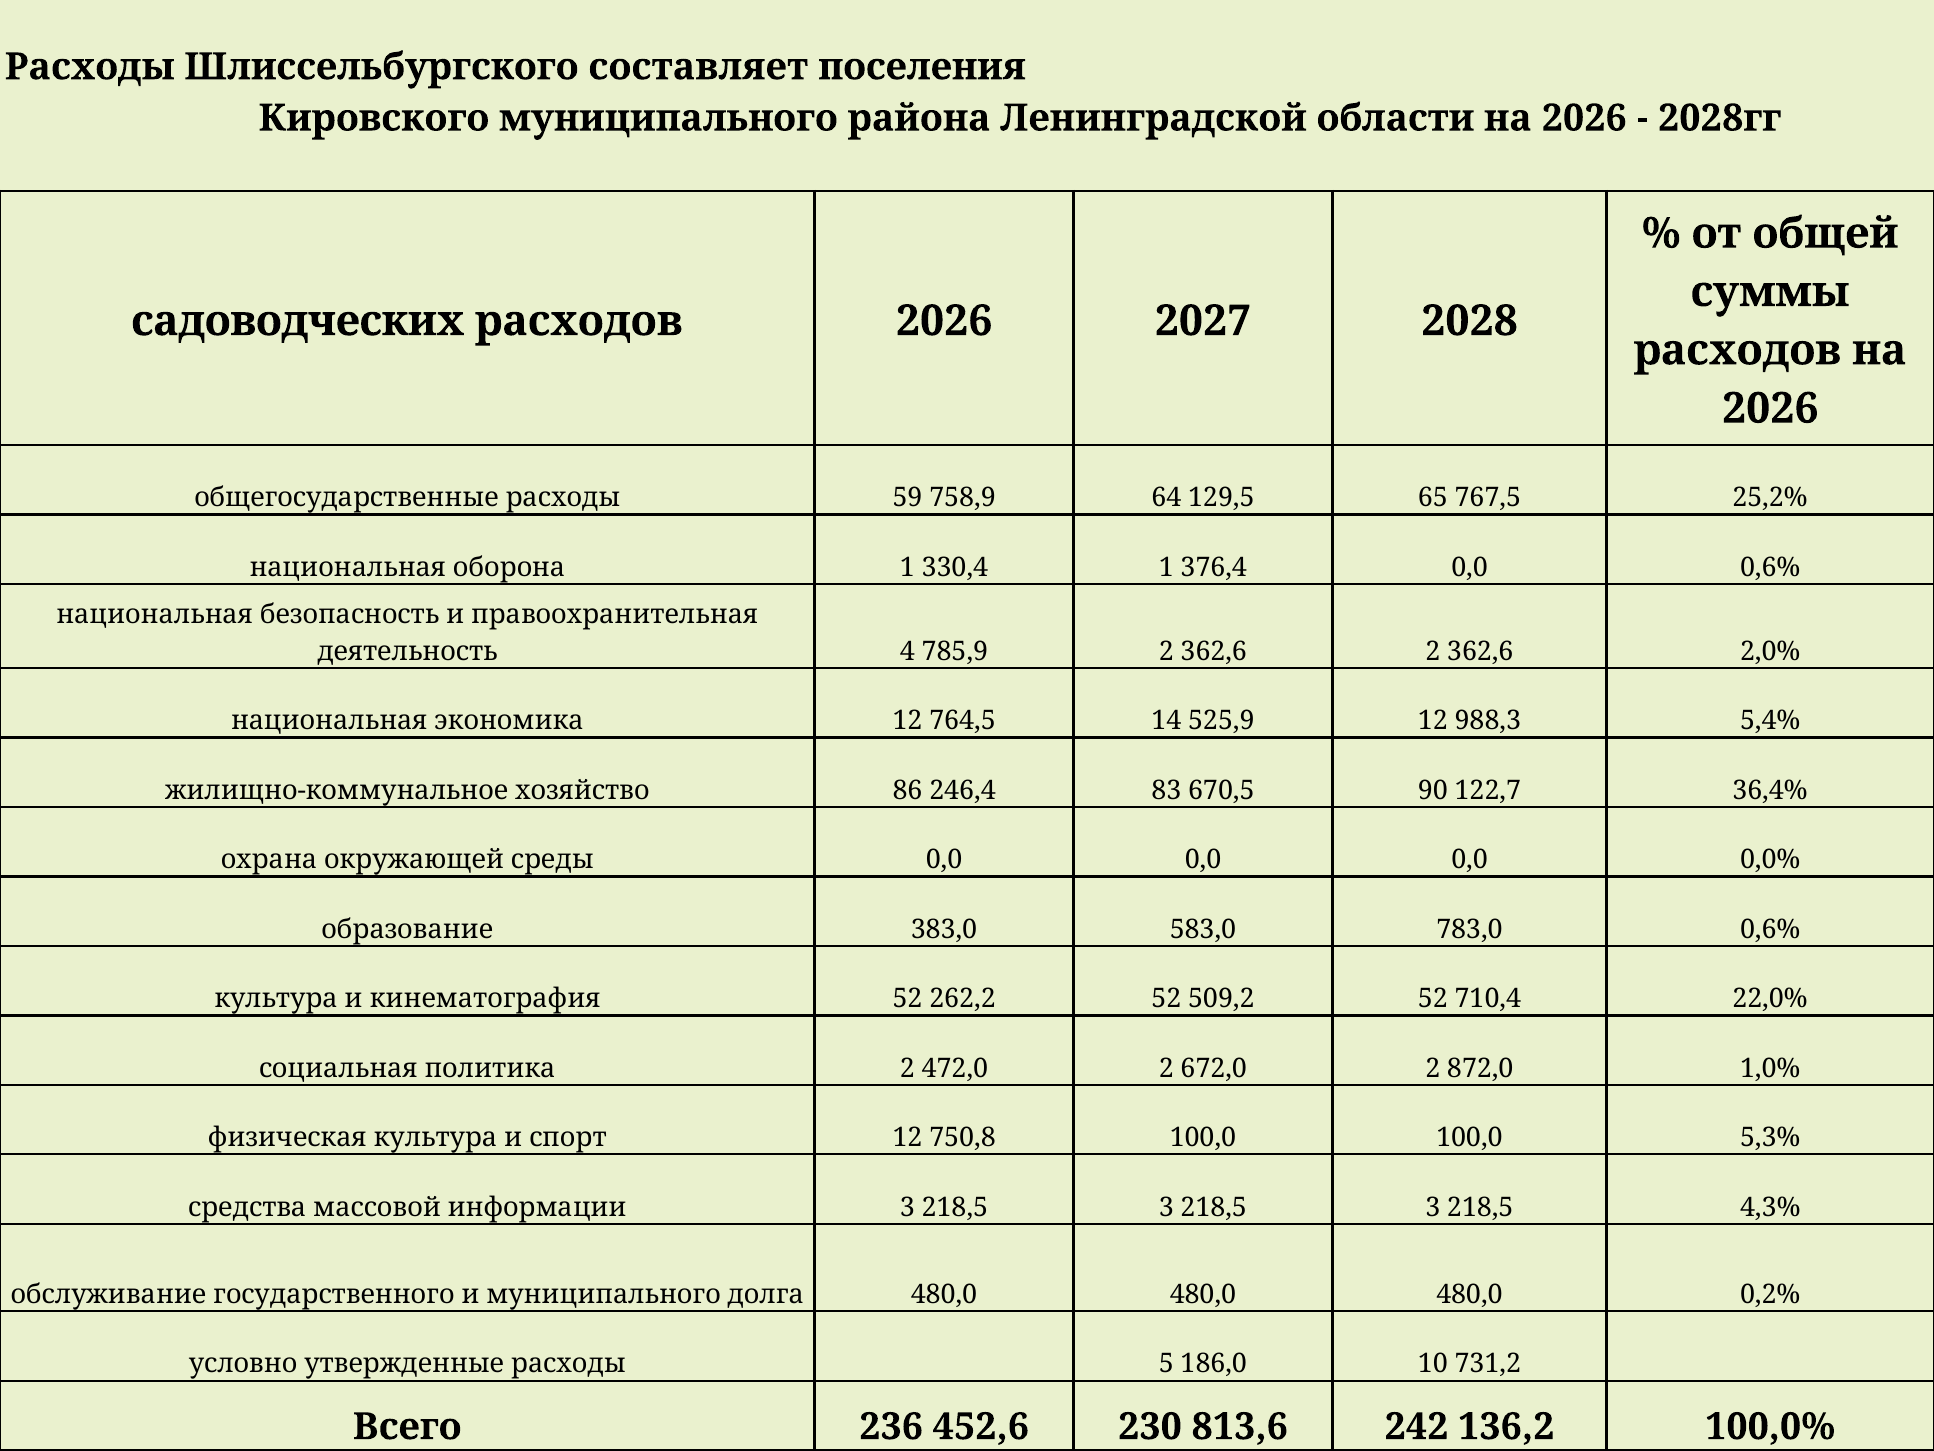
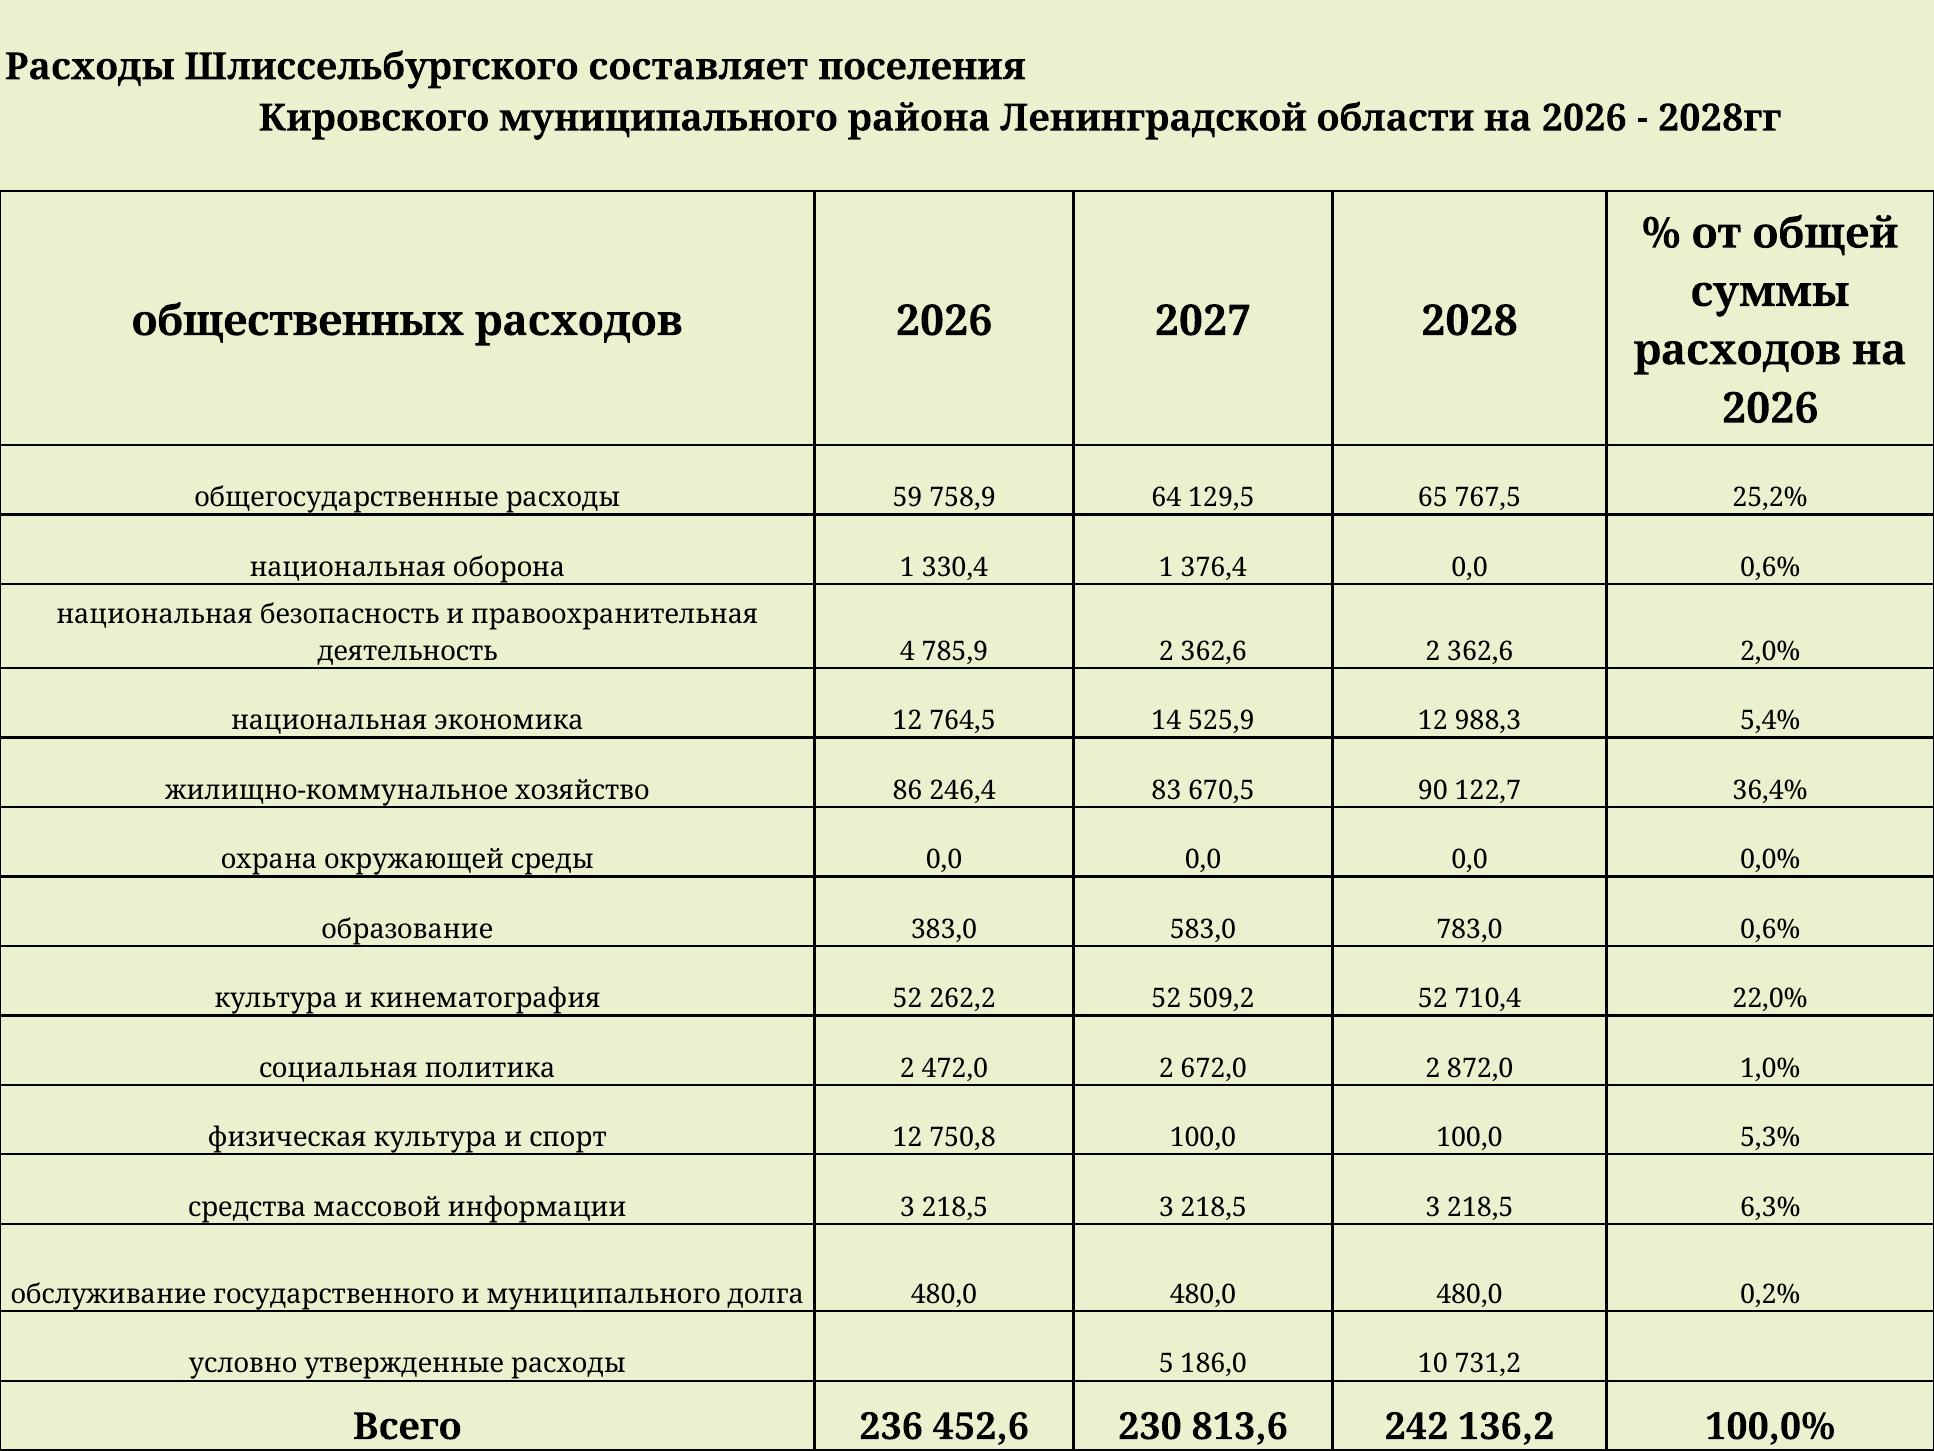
садоводческих: садоводческих -> общественных
4,3%: 4,3% -> 6,3%
